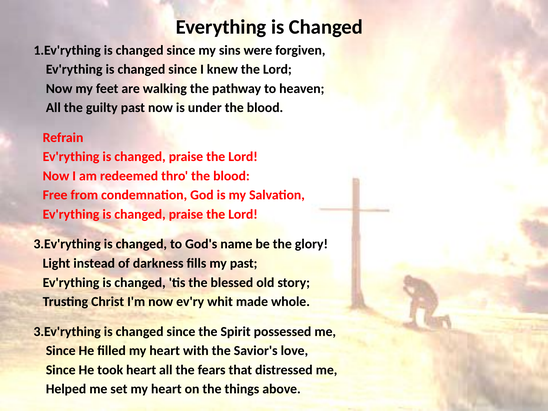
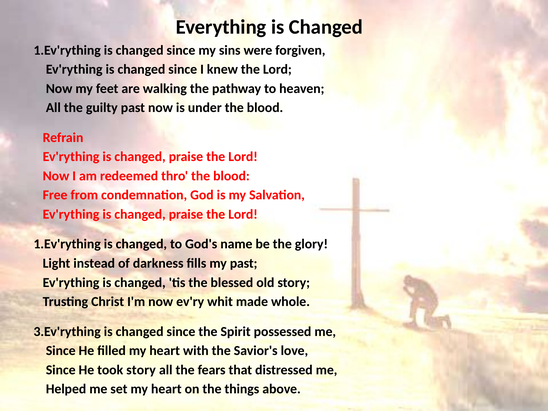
3.Ev'rything at (67, 244): 3.Ev'rything -> 1.Ev'rything
took heart: heart -> story
